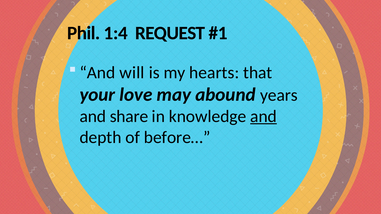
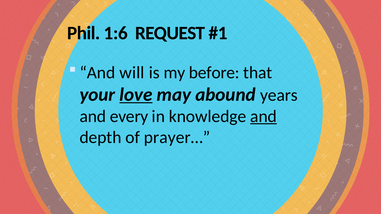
1:4: 1:4 -> 1:6
hearts: hearts -> before
love underline: none -> present
share: share -> every
before…: before… -> prayer…
